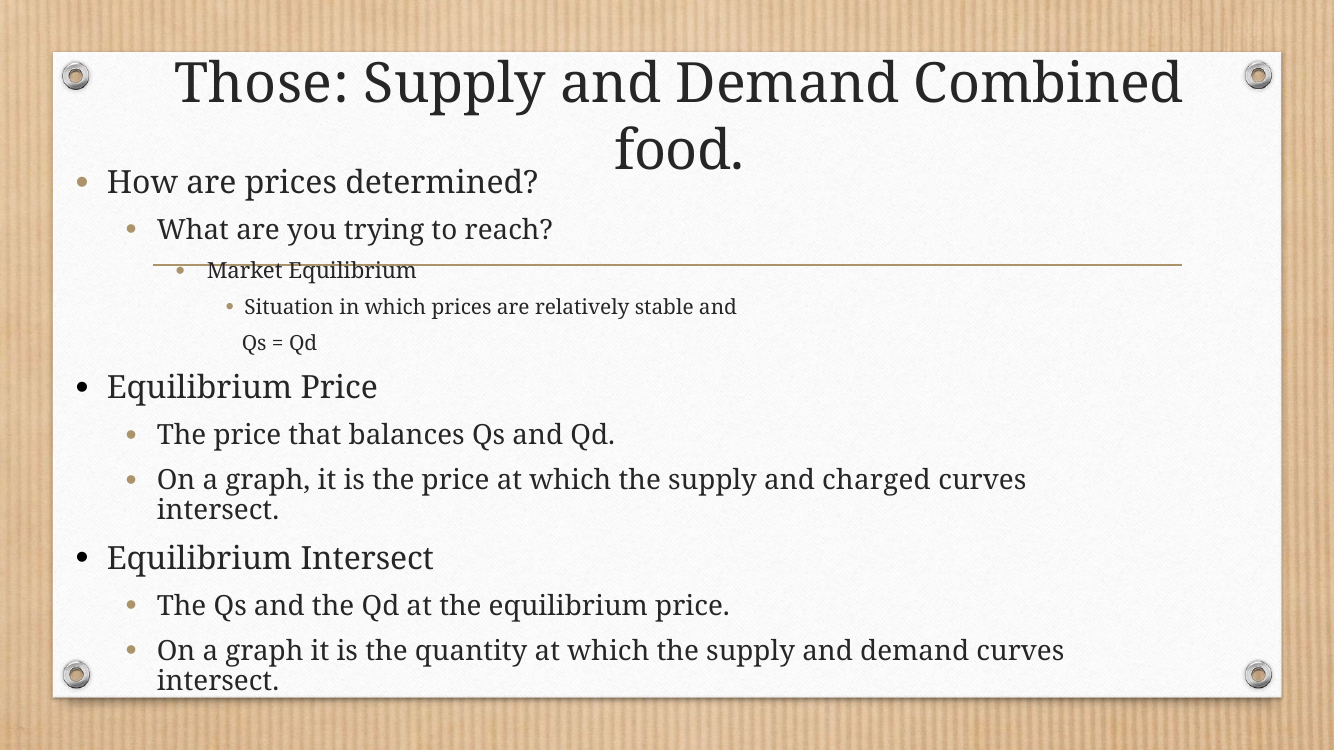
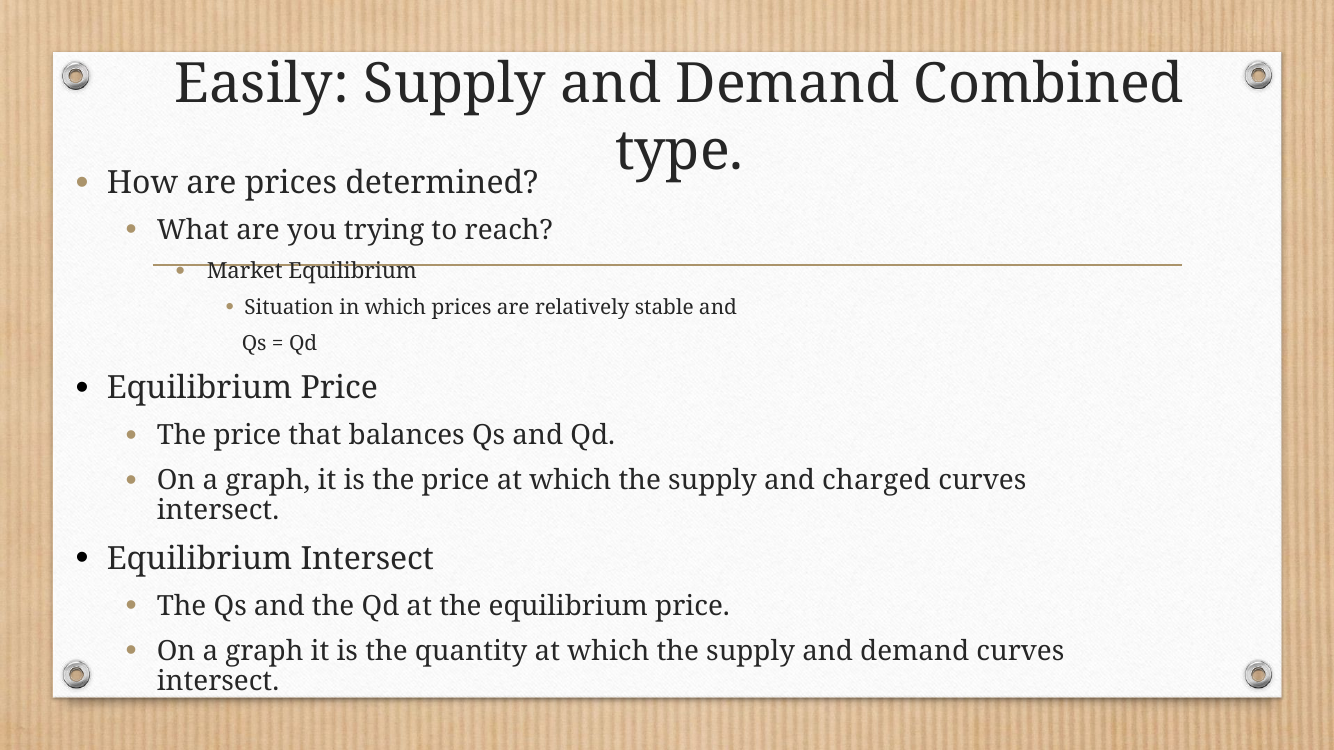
Those: Those -> Easily
food: food -> type
